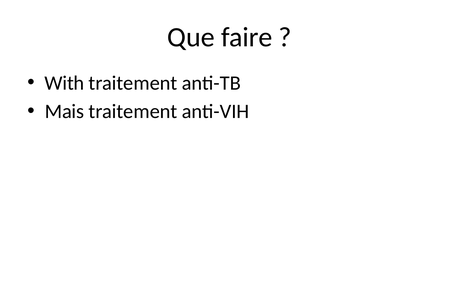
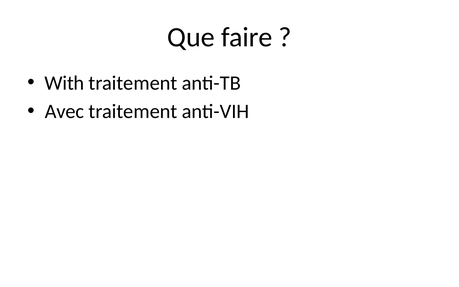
Mais: Mais -> Avec
